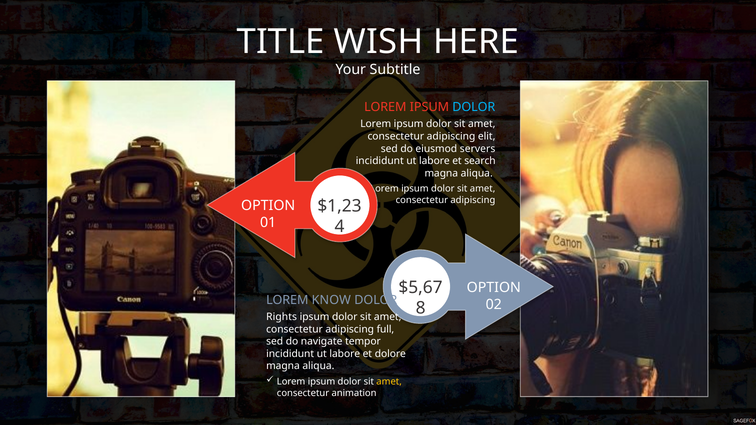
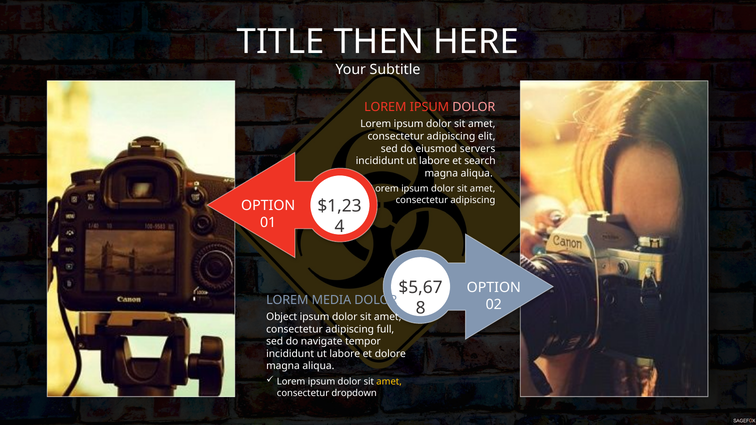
WISH: WISH -> THEN
DOLOR at (474, 107) colour: light blue -> pink
KNOW: KNOW -> MEDIA
Rights: Rights -> Object
animation: animation -> dropdown
